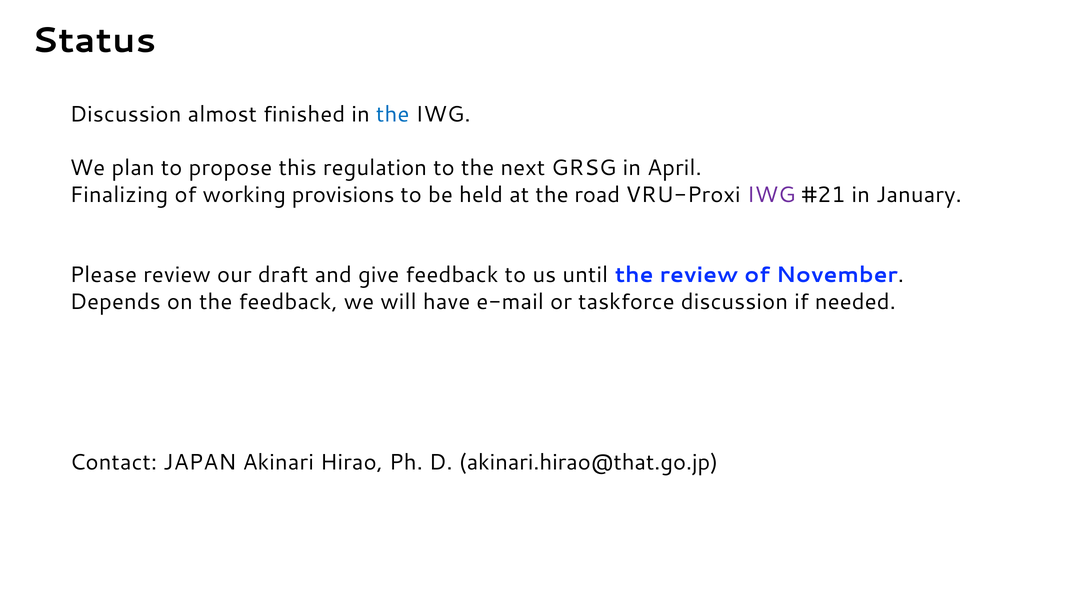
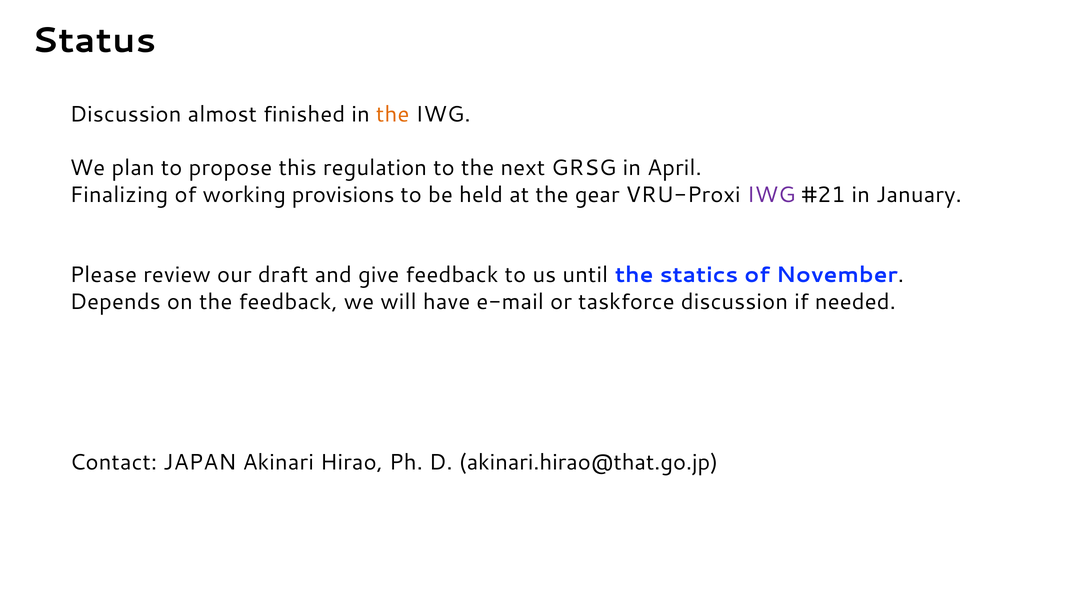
the at (393, 114) colour: blue -> orange
road: road -> gear
the review: review -> statics
